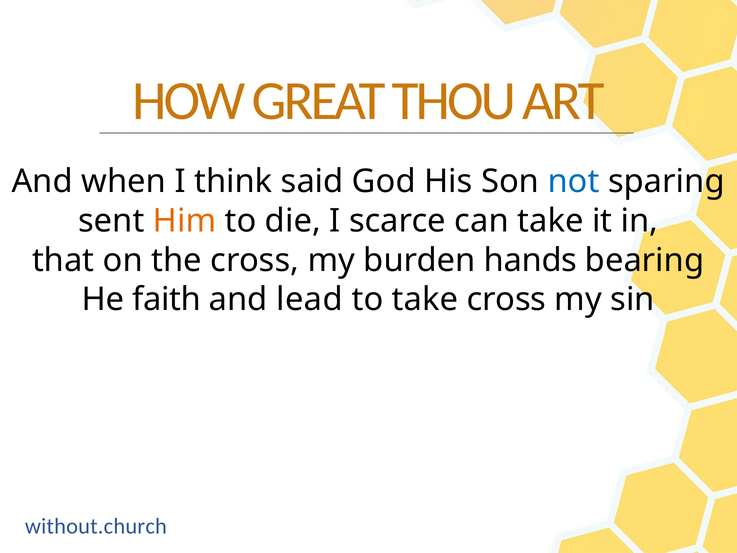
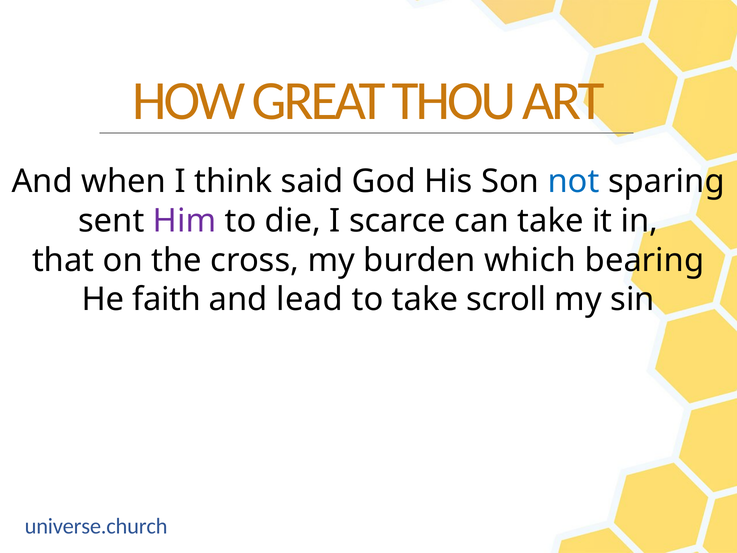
Him colour: orange -> purple
hands: hands -> which
take cross: cross -> scroll
without.church: without.church -> universe.church
